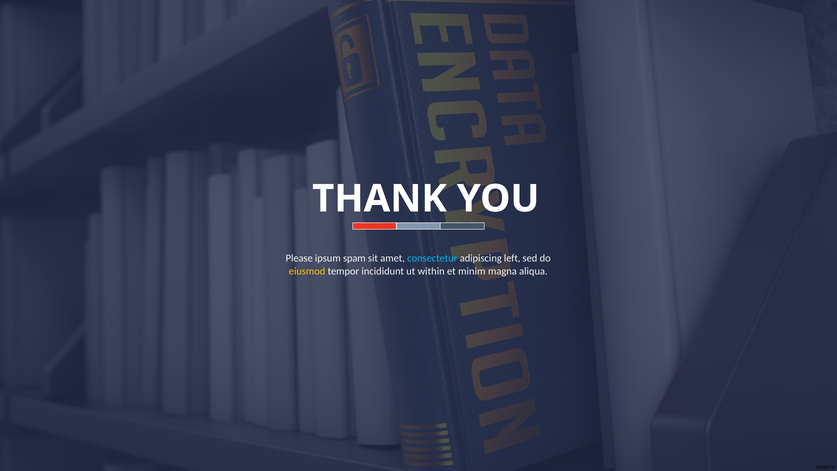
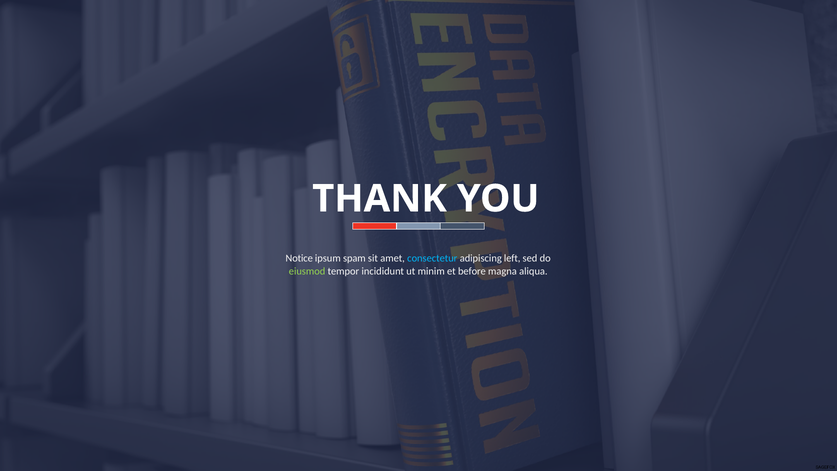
Please: Please -> Notice
eiusmod colour: yellow -> light green
within: within -> minim
minim: minim -> before
